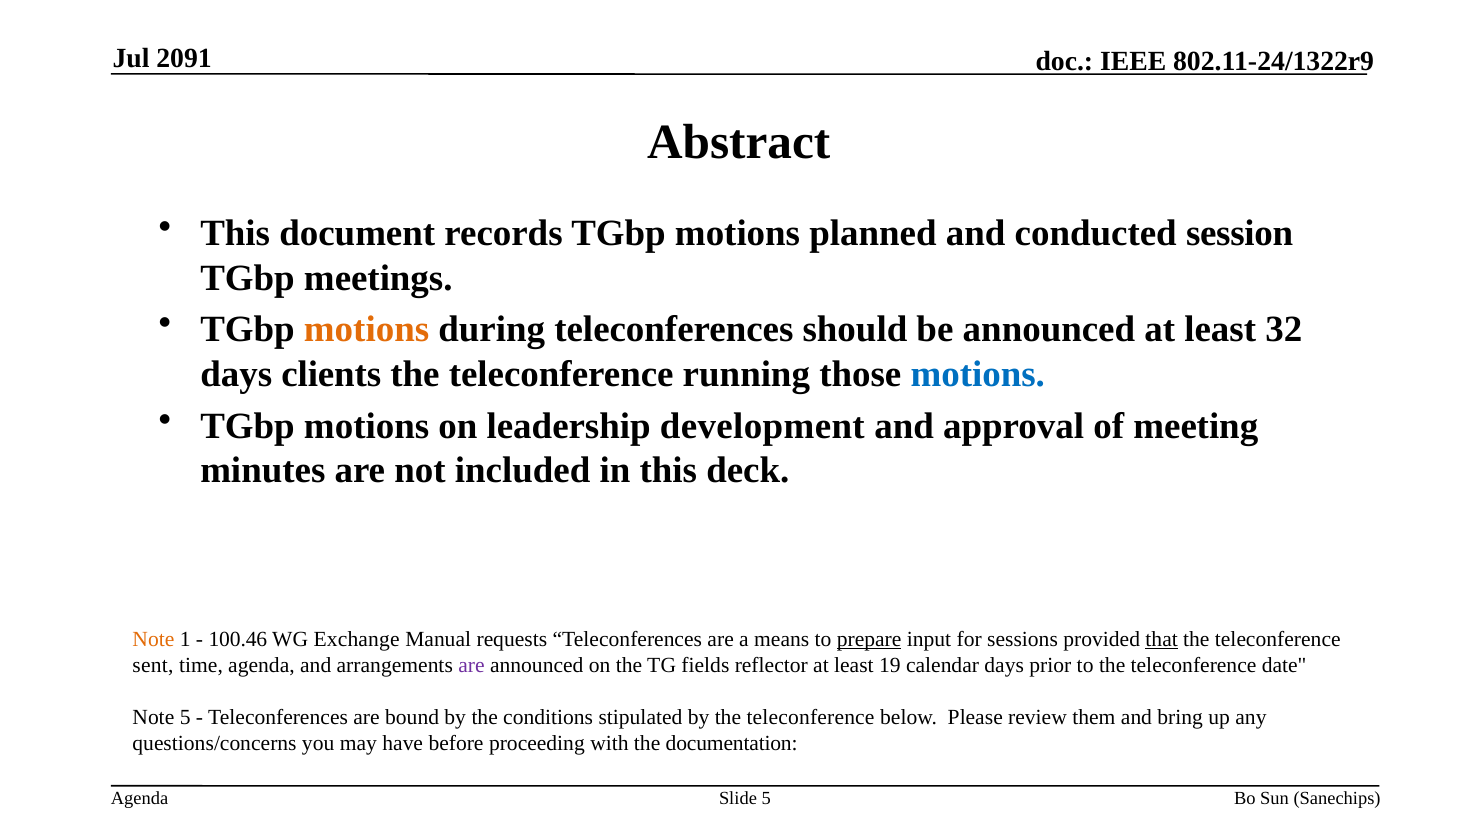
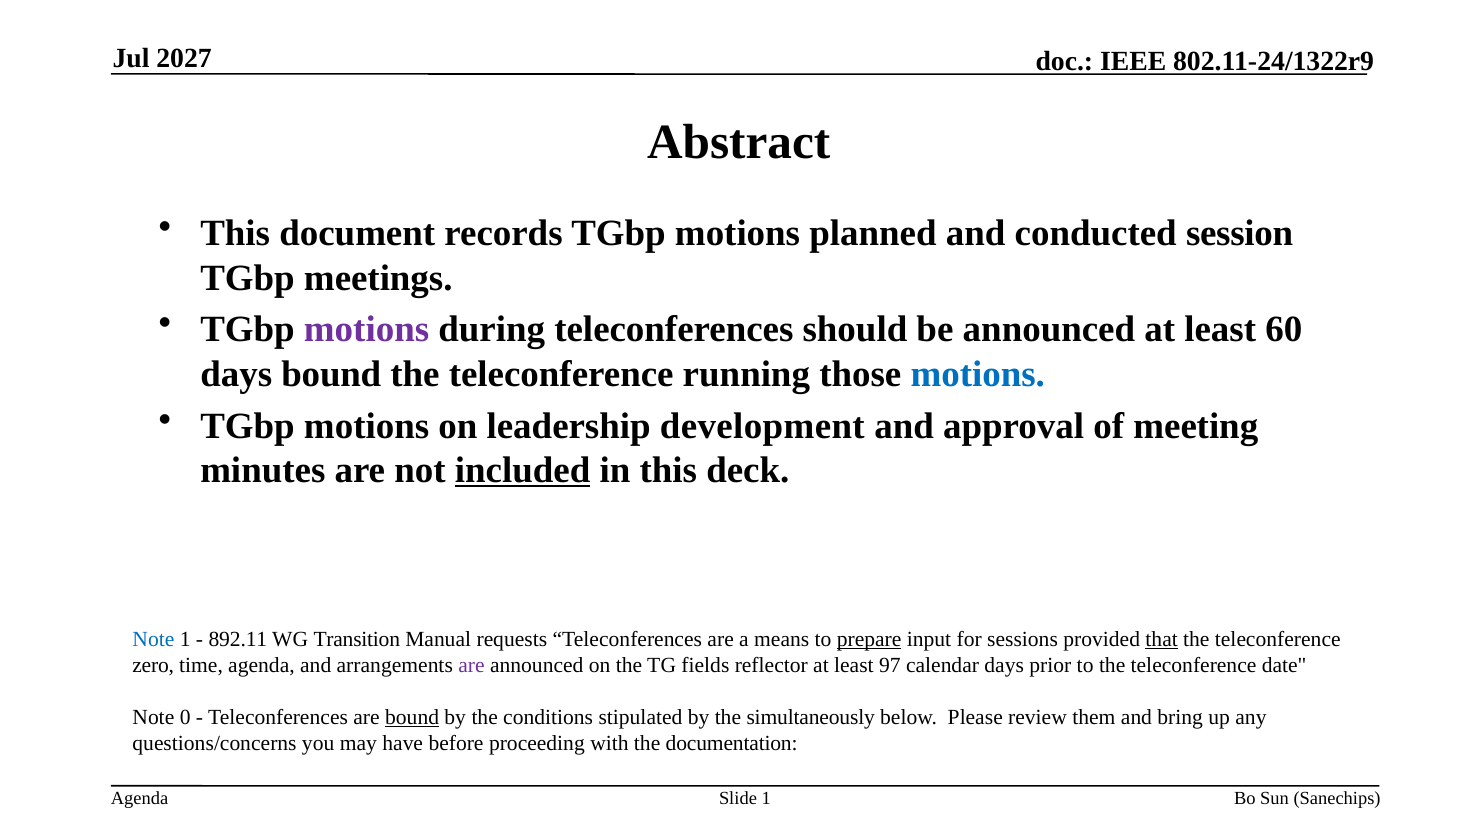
2091: 2091 -> 2027
motions at (367, 329) colour: orange -> purple
32: 32 -> 60
days clients: clients -> bound
included underline: none -> present
Note at (153, 639) colour: orange -> blue
100.46: 100.46 -> 892.11
Exchange: Exchange -> Transition
sent: sent -> zero
19: 19 -> 97
Note 5: 5 -> 0
bound at (412, 717) underline: none -> present
by the teleconference: teleconference -> simultaneously
Slide 5: 5 -> 1
